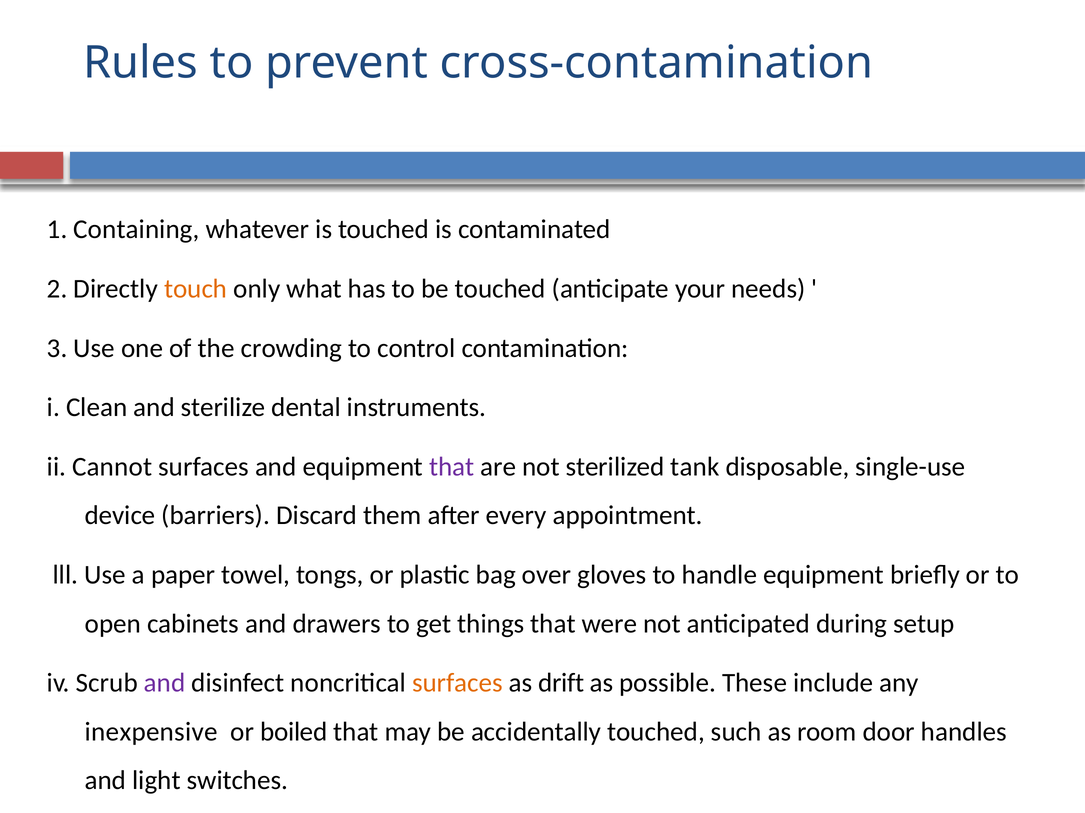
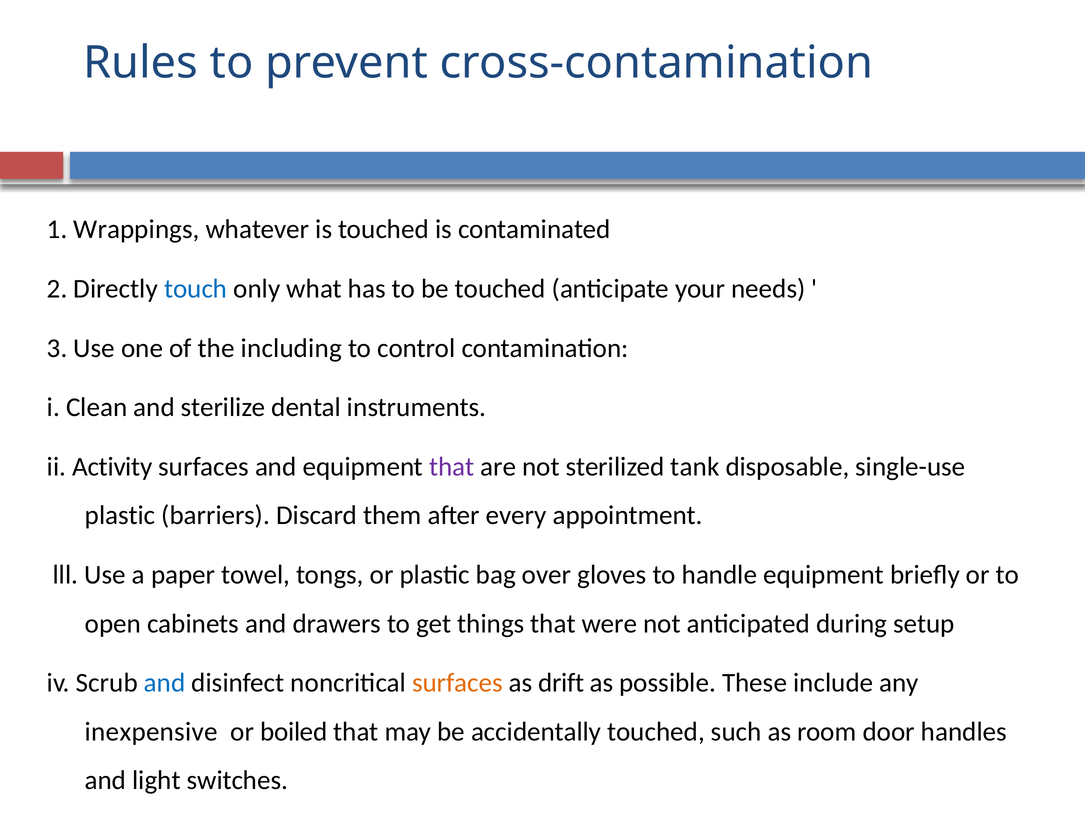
Containing: Containing -> Wrappings
touch colour: orange -> blue
crowding: crowding -> including
Cannot: Cannot -> Activity
device at (120, 516): device -> plastic
and at (165, 684) colour: purple -> blue
